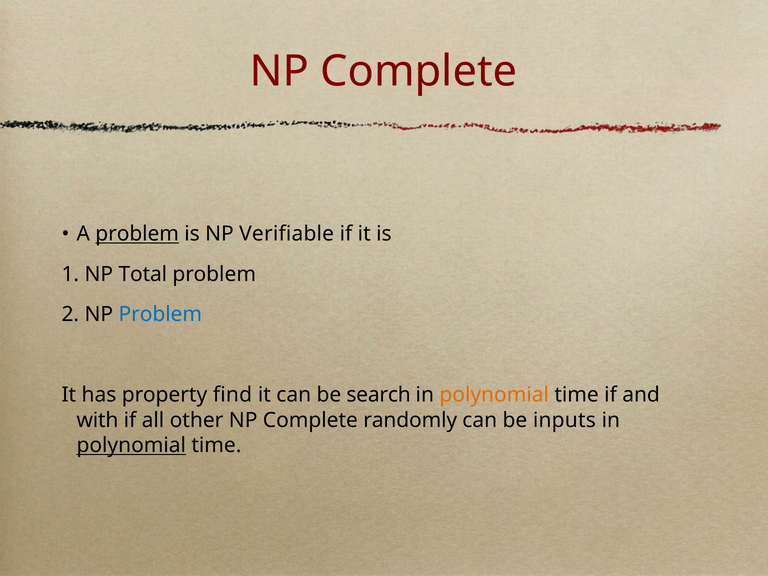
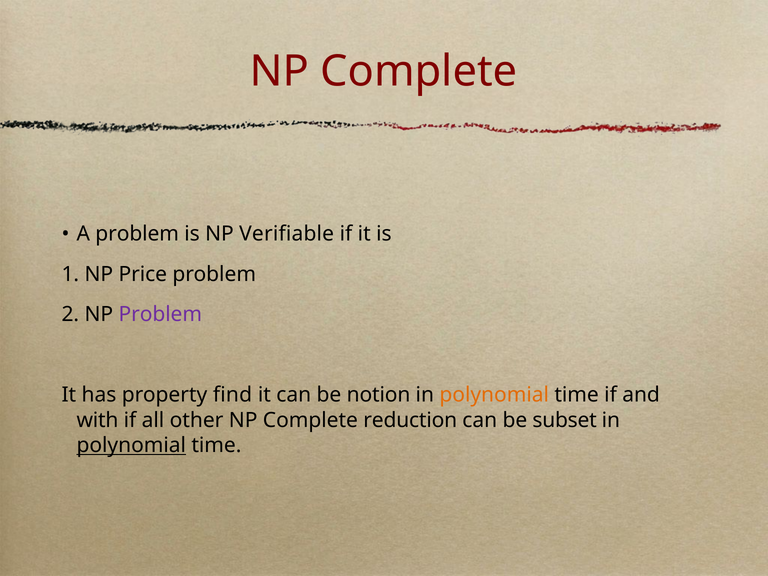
problem at (137, 234) underline: present -> none
Total: Total -> Price
Problem at (160, 314) colour: blue -> purple
search: search -> notion
randomly: randomly -> reduction
inputs: inputs -> subset
